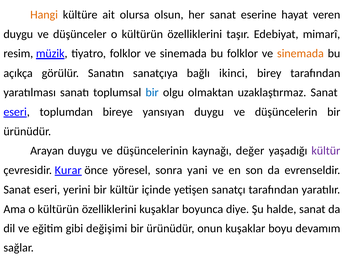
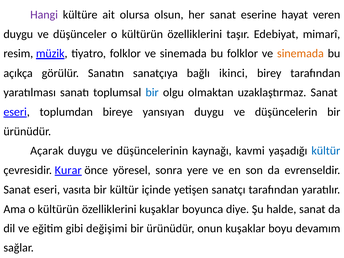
Hangi colour: orange -> purple
Arayan: Arayan -> Açarak
değer: değer -> kavmi
kültür at (326, 151) colour: purple -> blue
yani: yani -> yere
yerini: yerini -> vasıta
